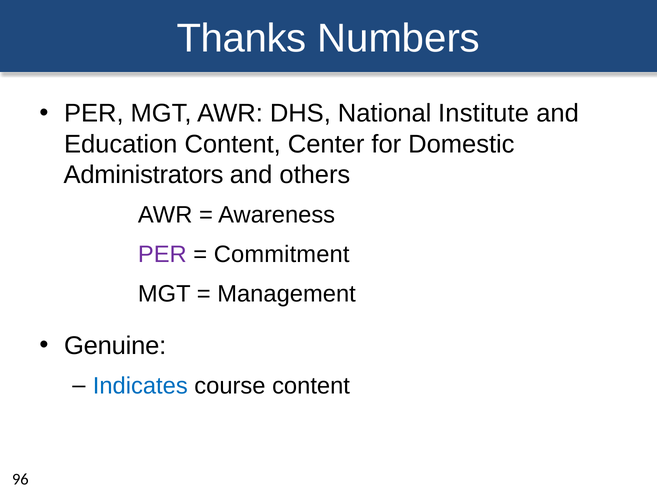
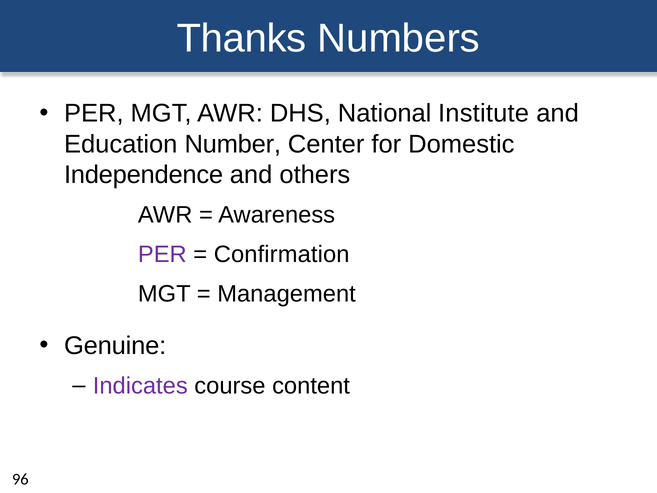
Education Content: Content -> Number
Administrators: Administrators -> Independence
Commitment: Commitment -> Confirmation
Indicates colour: blue -> purple
